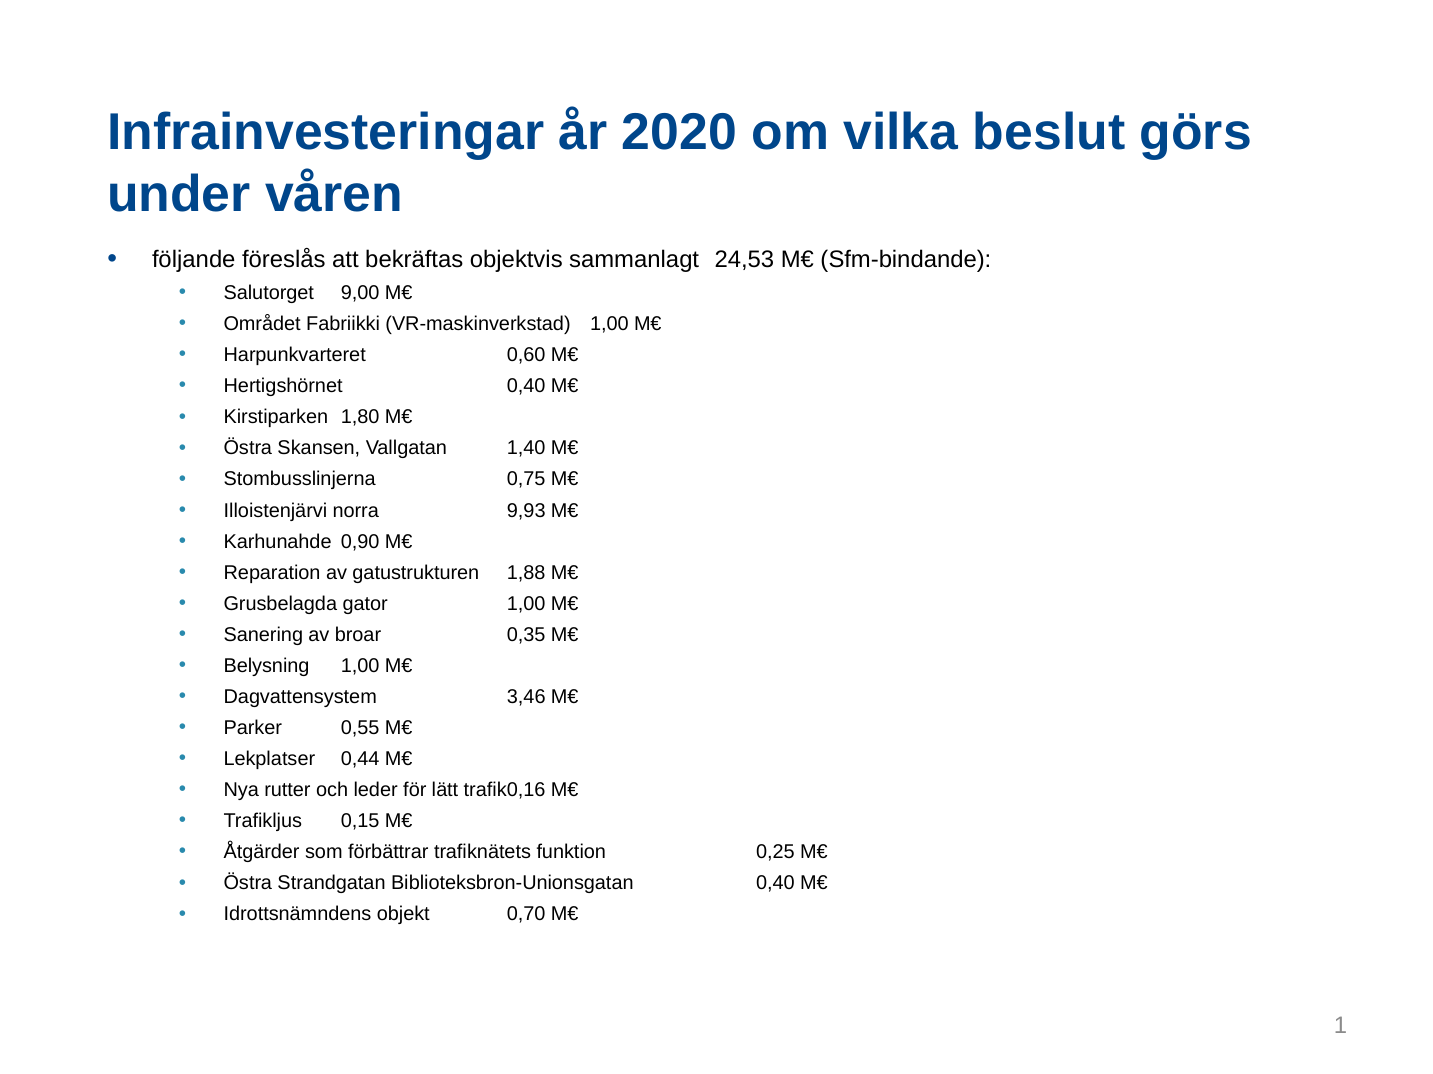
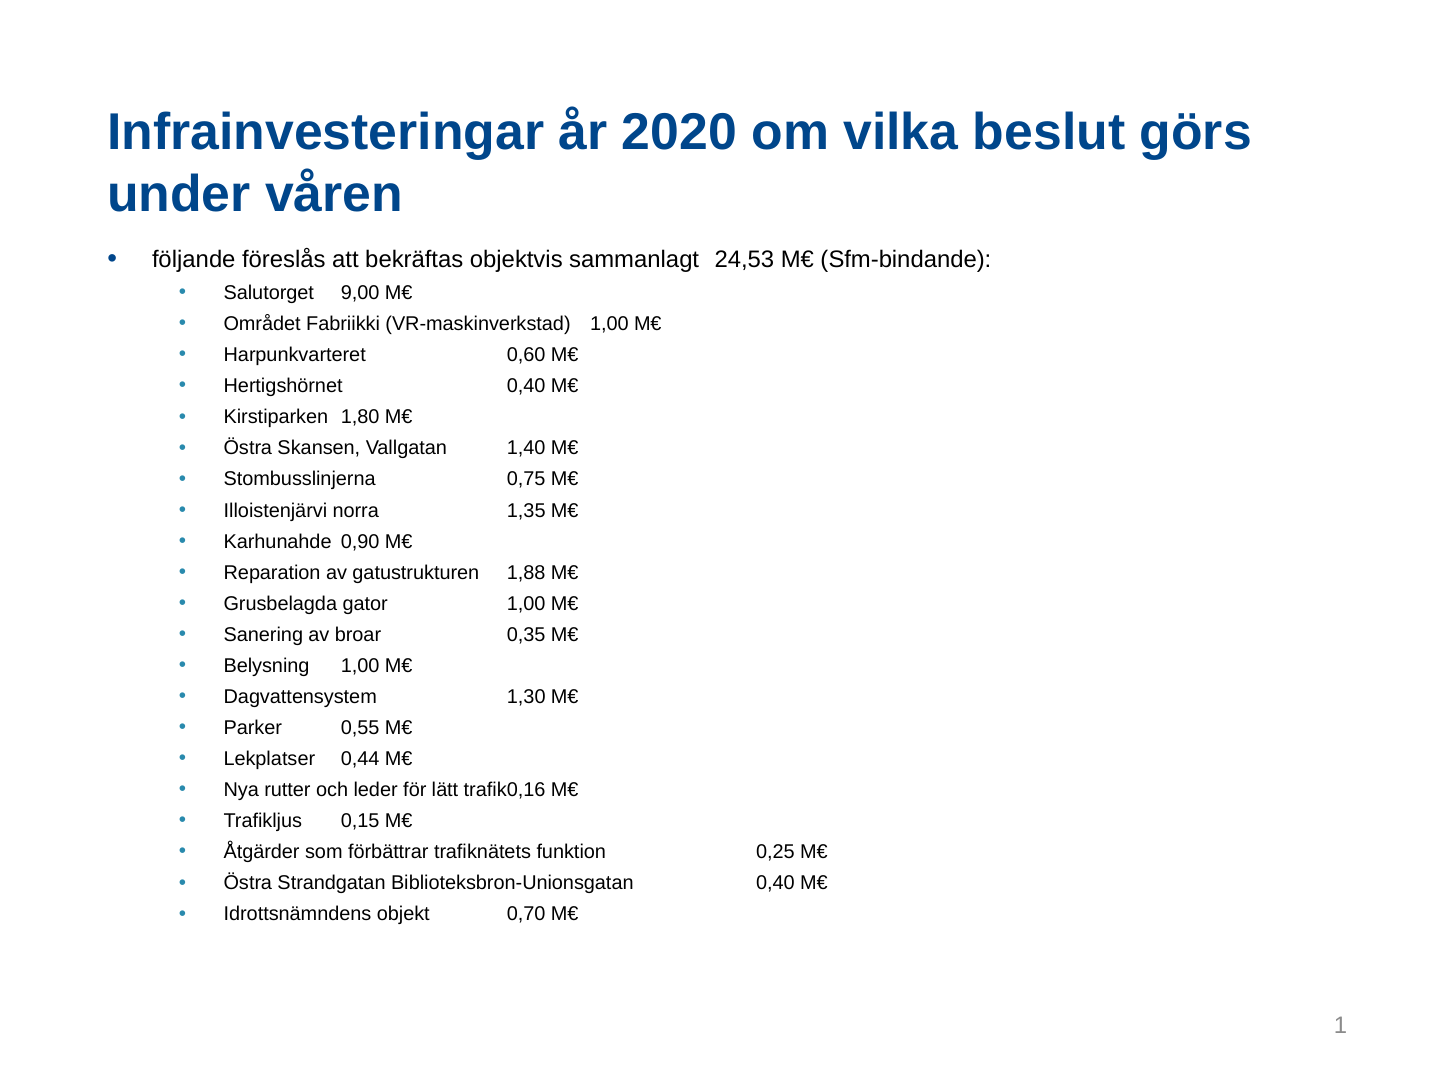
9,93: 9,93 -> 1,35
3,46: 3,46 -> 1,30
